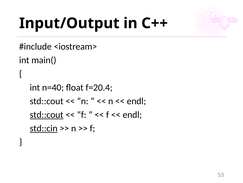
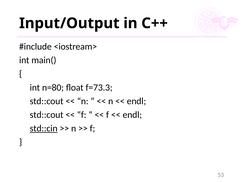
n=40: n=40 -> n=80
f=20.4: f=20.4 -> f=73.3
std::cout at (47, 114) underline: present -> none
